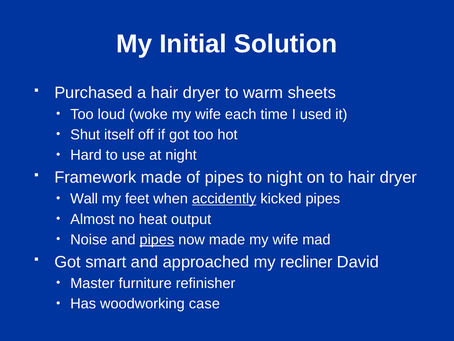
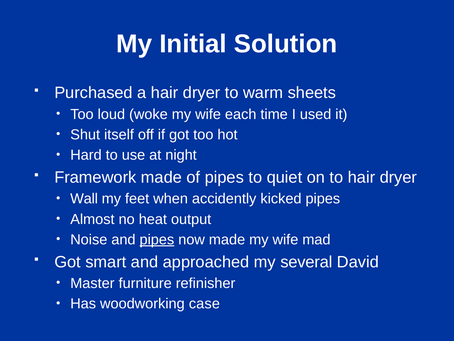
to night: night -> quiet
accidently underline: present -> none
recliner: recliner -> several
